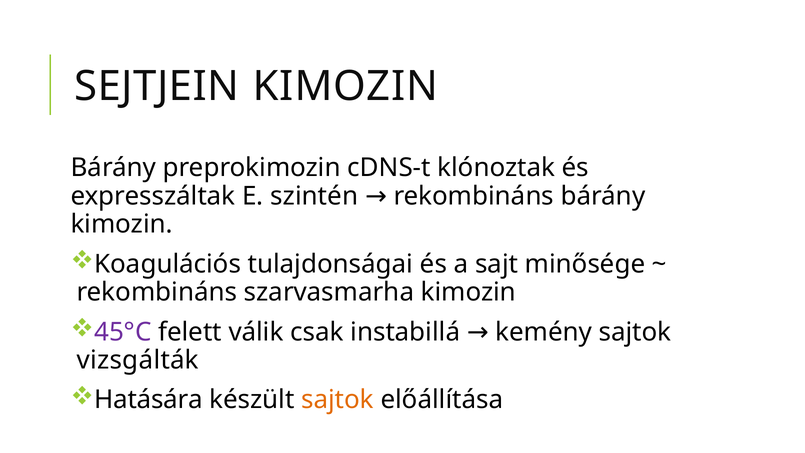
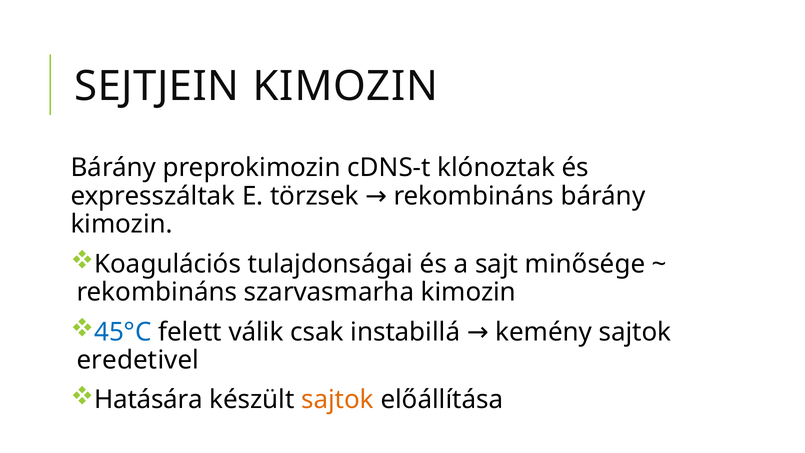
szintén: szintén -> törzsek
45°C colour: purple -> blue
vizsgálták: vizsgálták -> eredetivel
